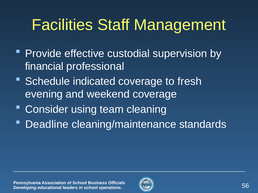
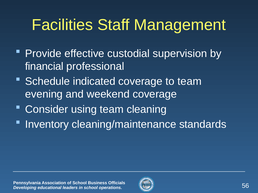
to fresh: fresh -> team
Deadline: Deadline -> Inventory
